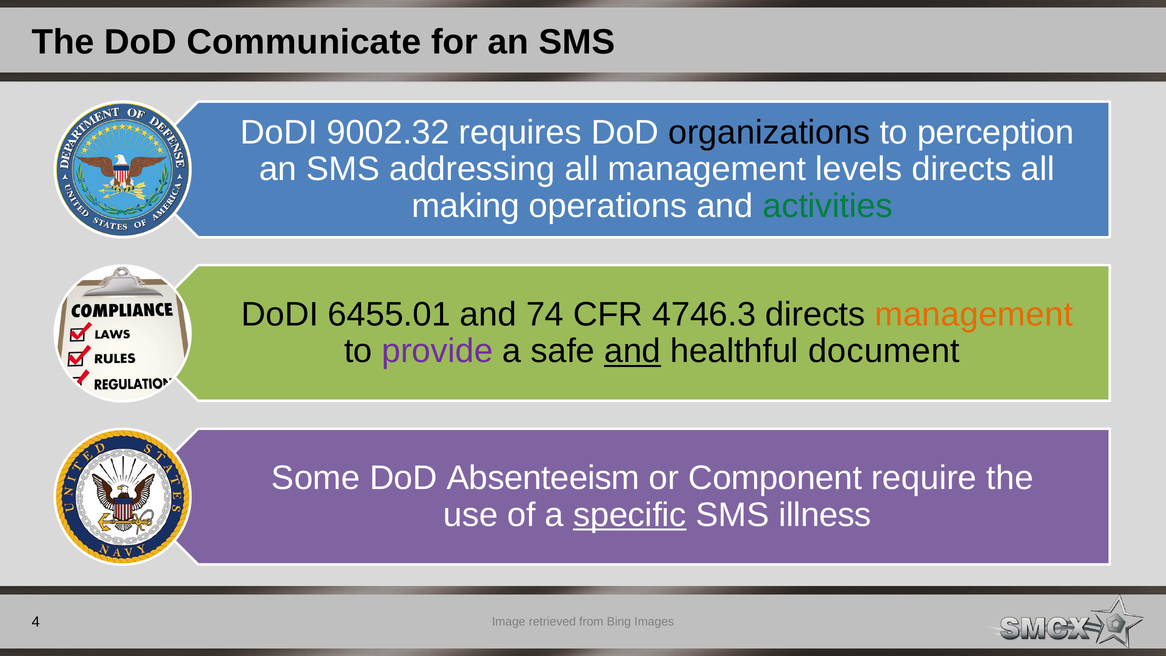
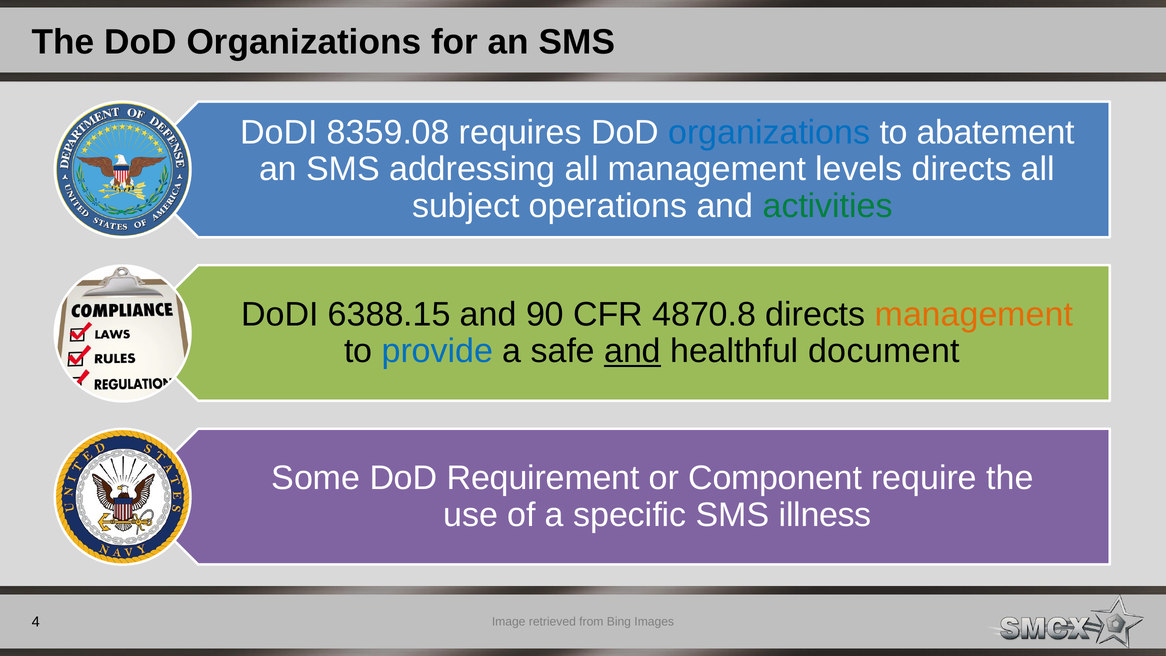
The DoD Communicate: Communicate -> Organizations
9002.32: 9002.32 -> 8359.08
organizations at (769, 132) colour: black -> blue
perception: perception -> abatement
making: making -> subject
6455.01: 6455.01 -> 6388.15
74: 74 -> 90
4746.3: 4746.3 -> 4870.8
provide colour: purple -> blue
Absenteeism: Absenteeism -> Requirement
specific underline: present -> none
